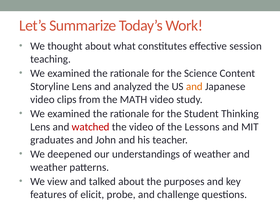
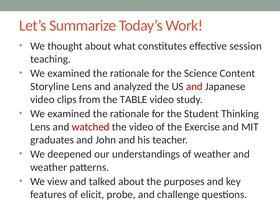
and at (194, 86) colour: orange -> red
MATH: MATH -> TABLE
Lessons: Lessons -> Exercise
